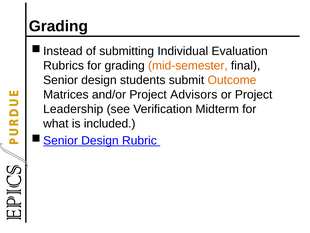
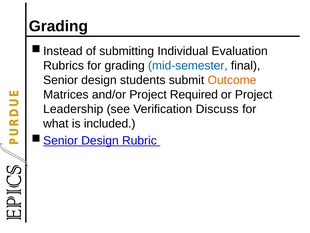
mid-semester colour: orange -> blue
Advisors: Advisors -> Required
Midterm: Midterm -> Discuss
